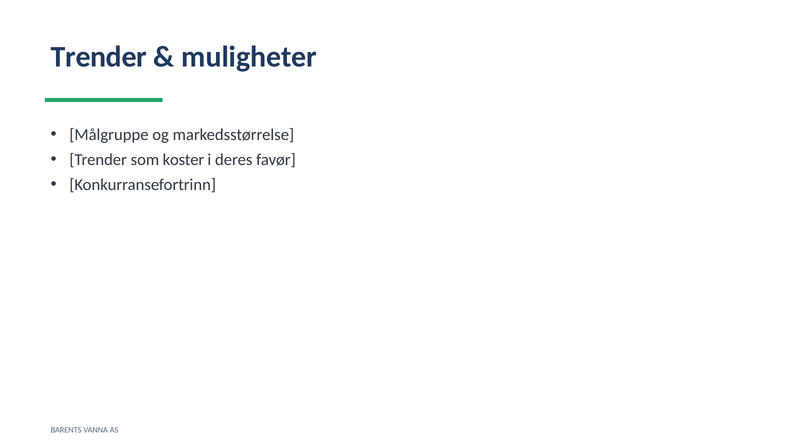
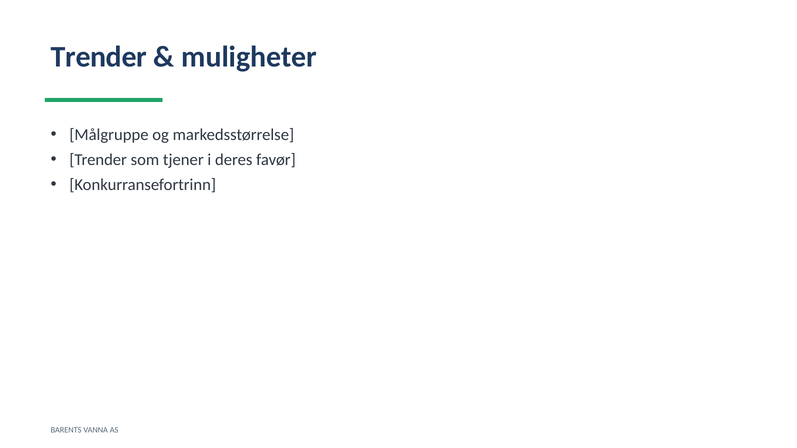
koster: koster -> tjener
